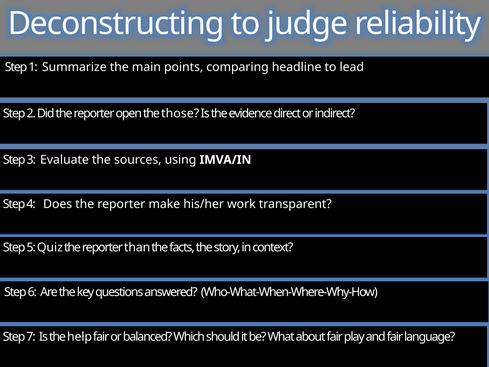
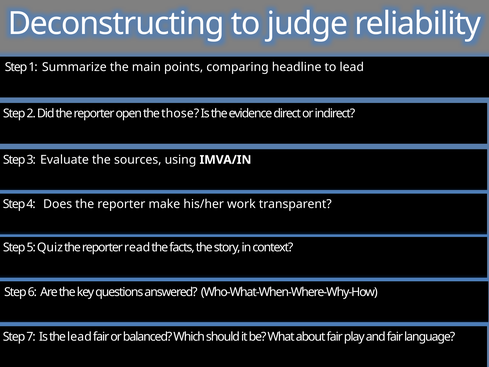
than: than -> read
the help: help -> lead
